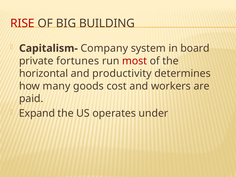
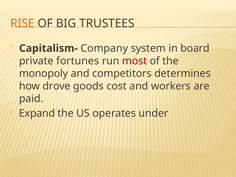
RISE colour: red -> orange
BUILDING: BUILDING -> TRUSTEES
horizontal: horizontal -> monopoly
productivity: productivity -> competitors
many: many -> drove
